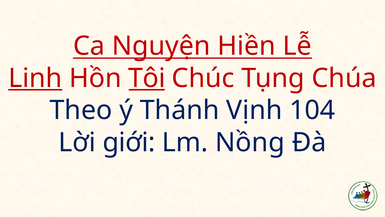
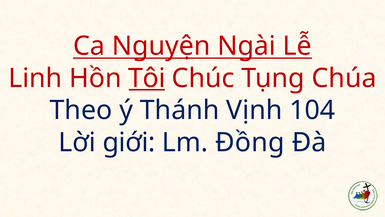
Hiền: Hiền -> Ngài
Linh underline: present -> none
Nồng: Nồng -> Đồng
